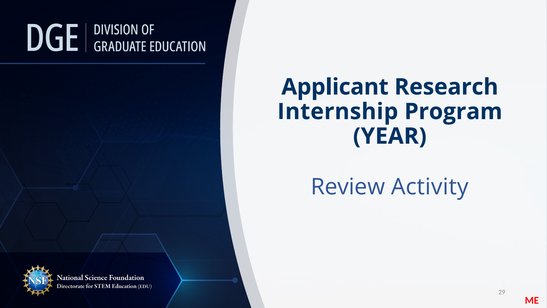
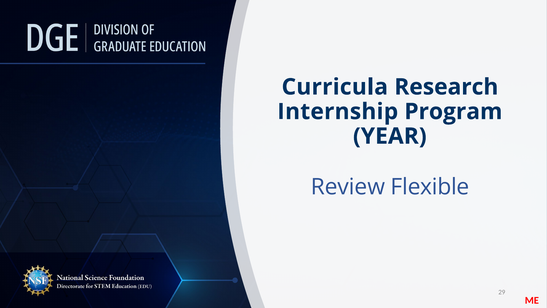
Applicant: Applicant -> Curricula
Activity: Activity -> Flexible
